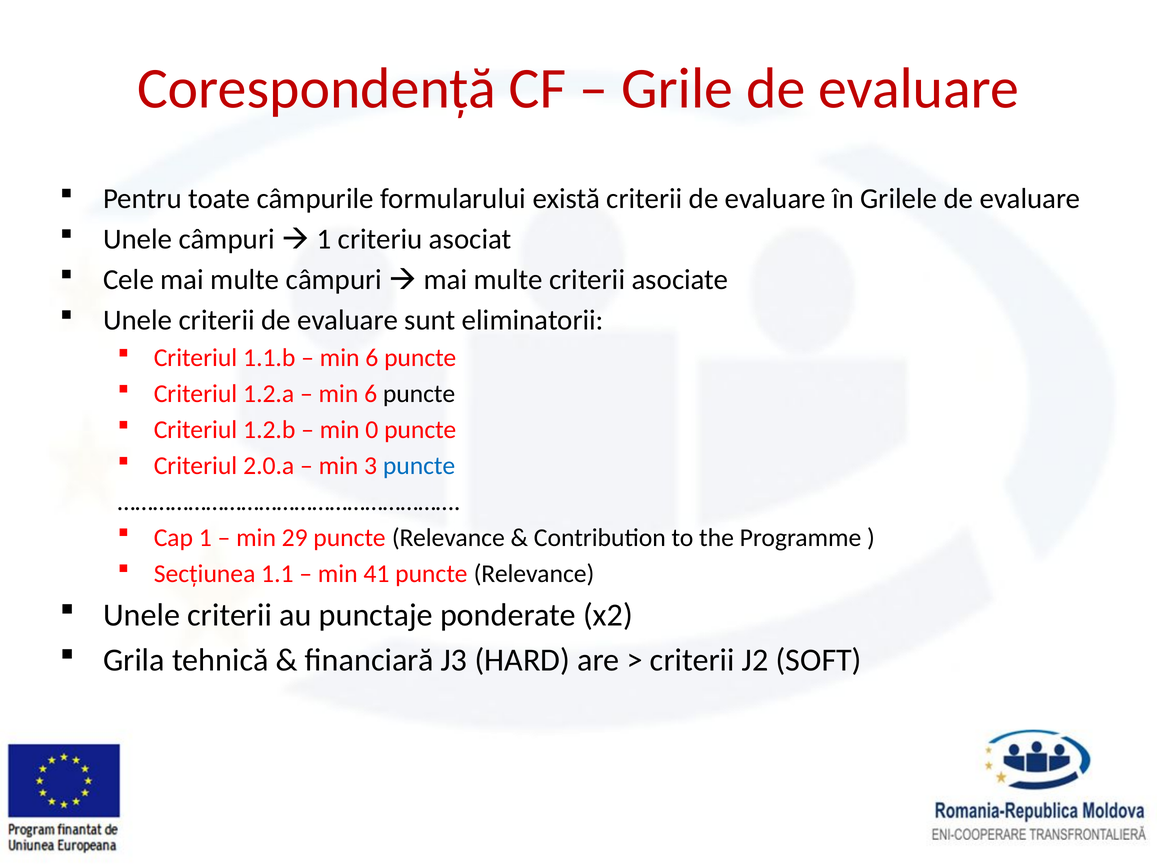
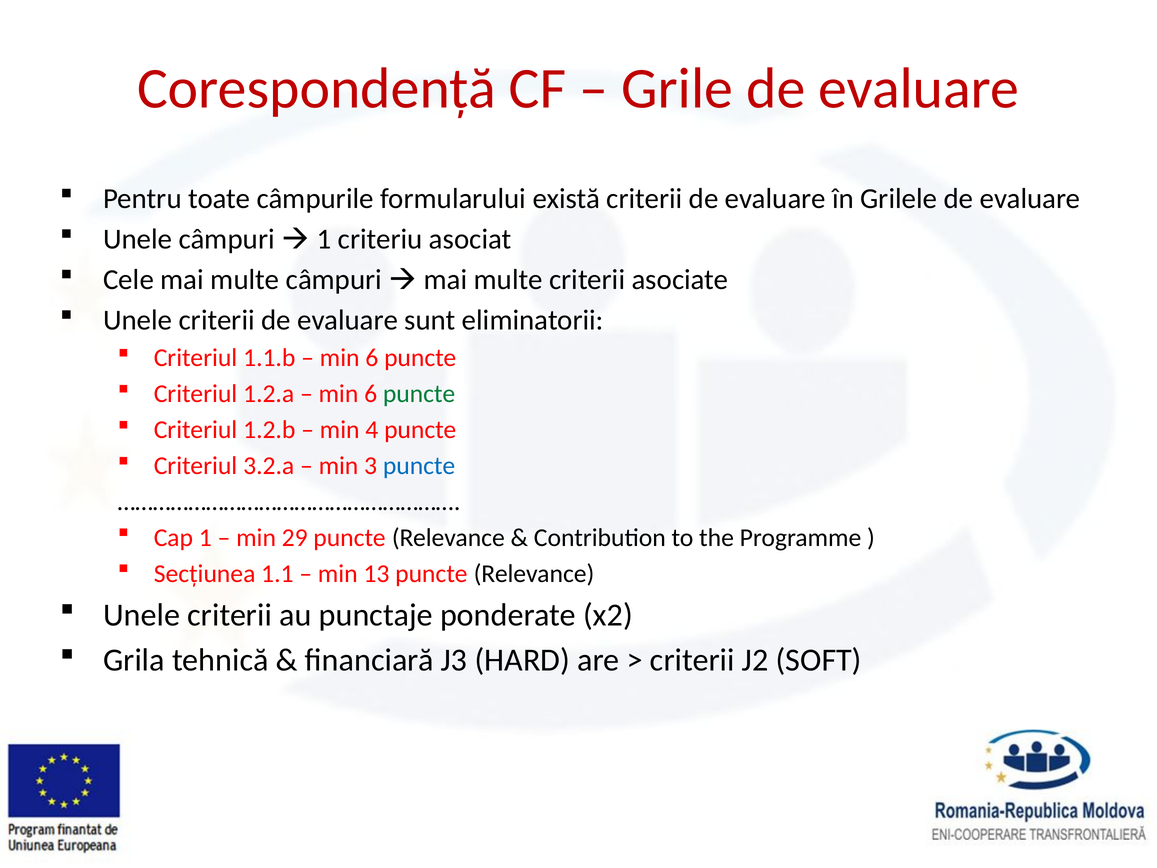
puncte at (419, 394) colour: black -> green
0: 0 -> 4
2.0.a: 2.0.a -> 3.2.a
41: 41 -> 13
